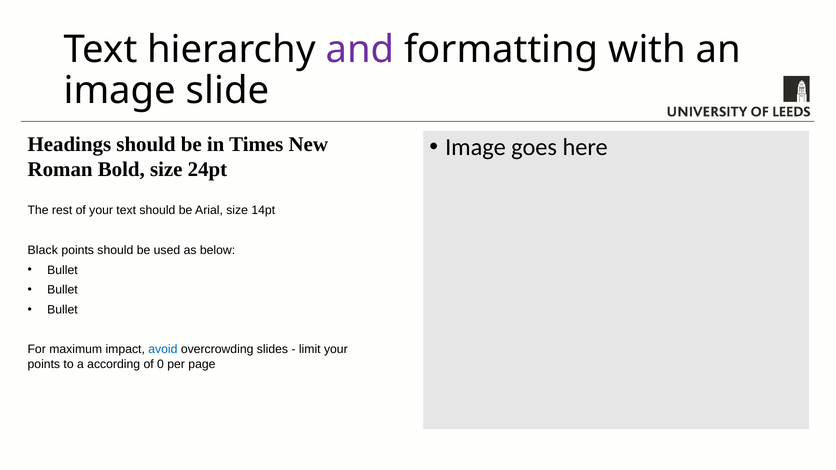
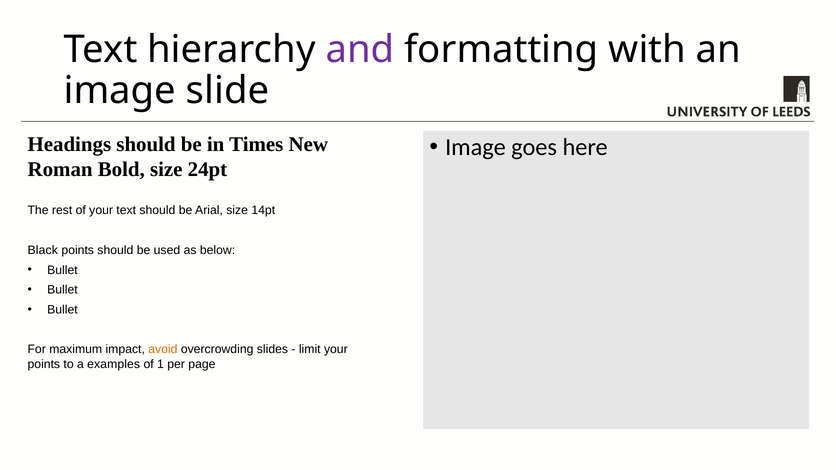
avoid colour: blue -> orange
according: according -> examples
0: 0 -> 1
